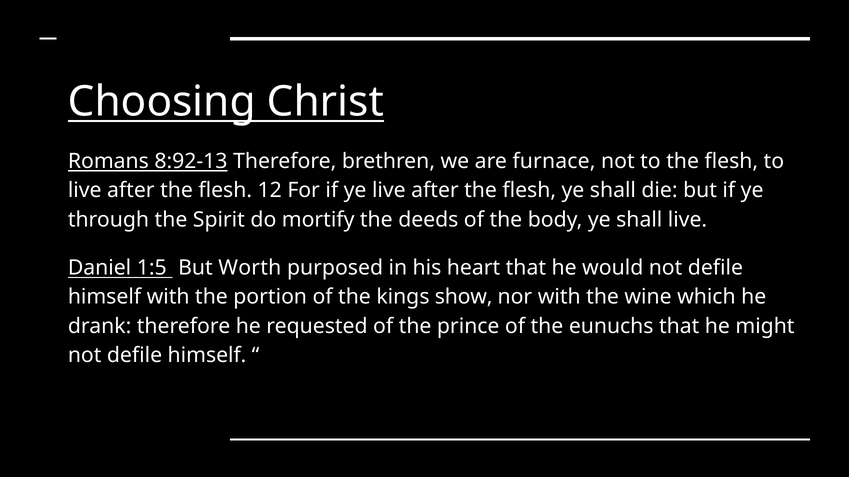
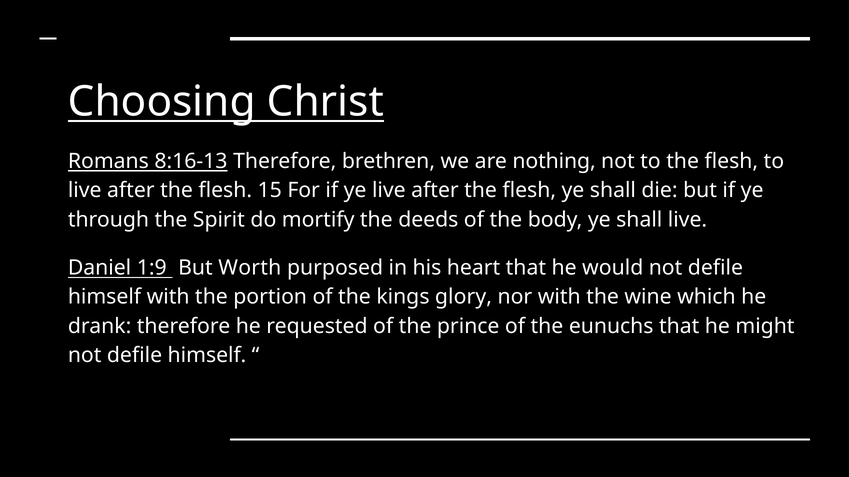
8:92-13: 8:92-13 -> 8:16-13
furnace: furnace -> nothing
12: 12 -> 15
1:5: 1:5 -> 1:9
show: show -> glory
